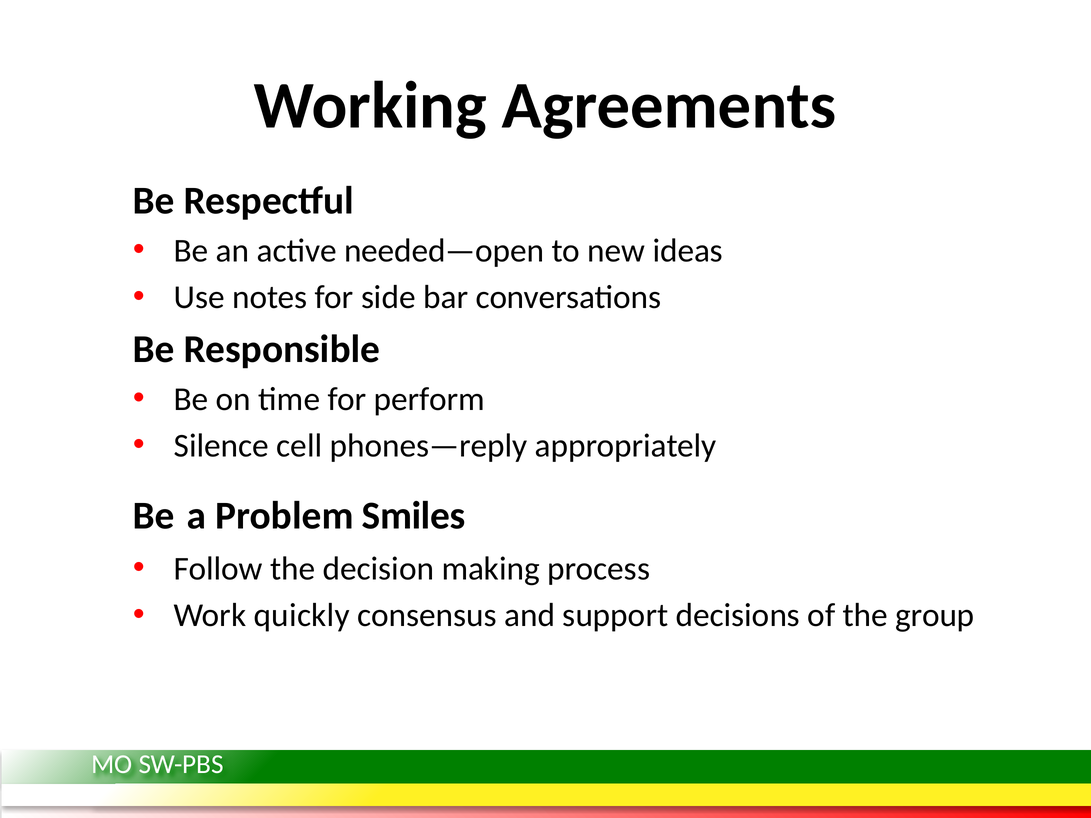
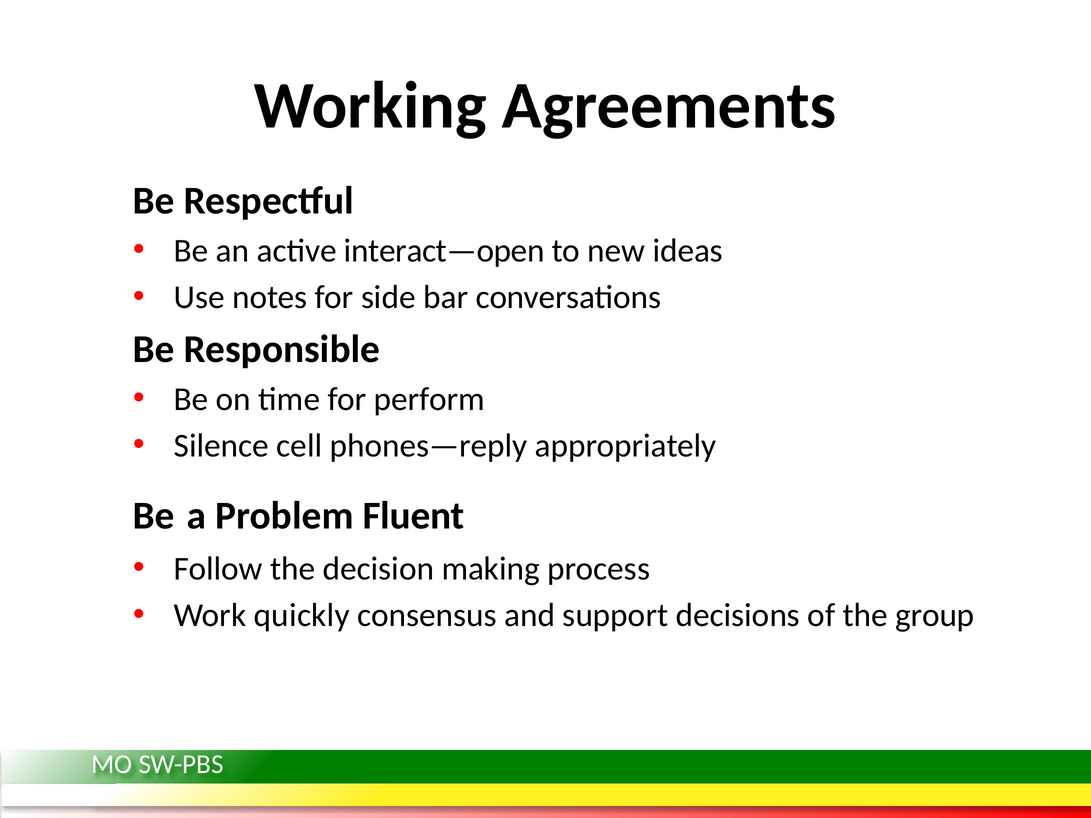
needed—open: needed—open -> interact—open
Smiles: Smiles -> Fluent
